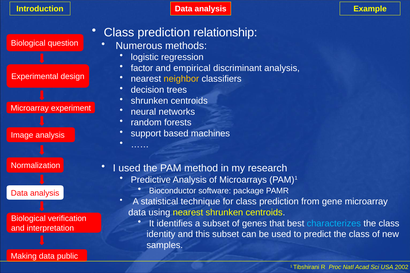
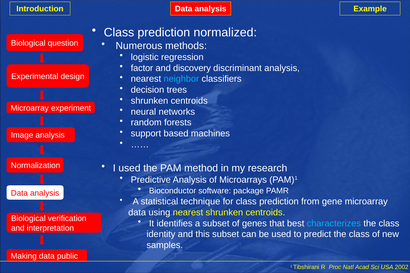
relationship: relationship -> normalized
empirical: empirical -> discovery
neighbor colour: yellow -> light blue
